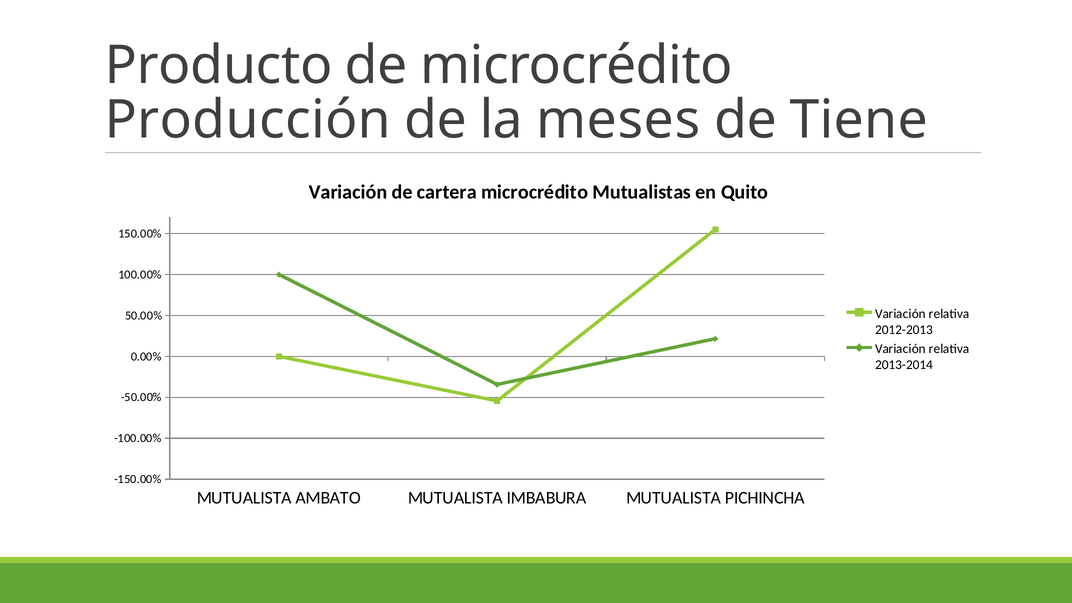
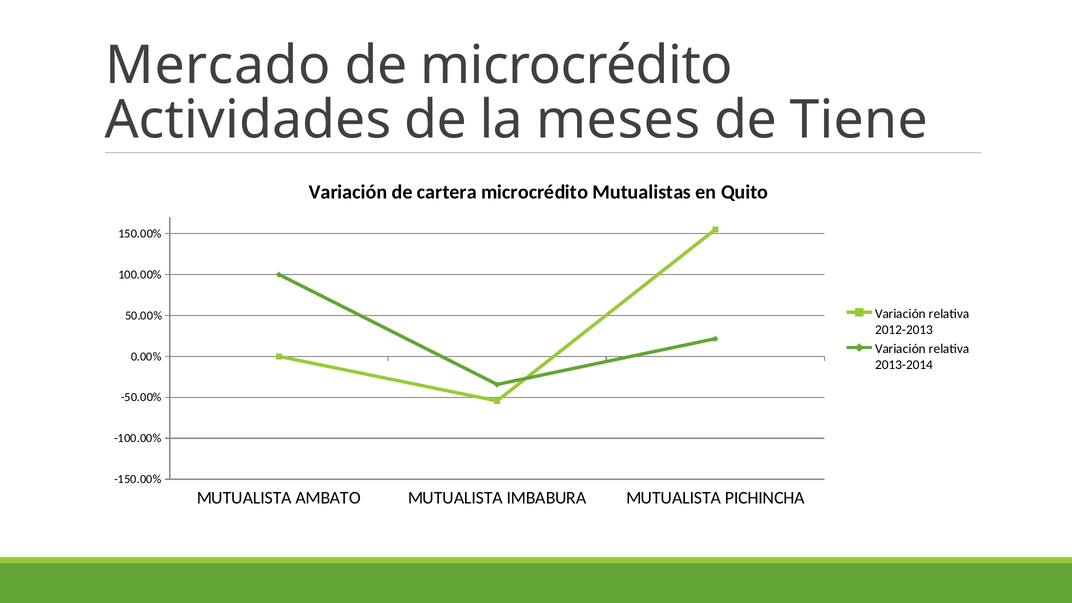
Producto: Producto -> Mercado
Producción: Producción -> Actividades
